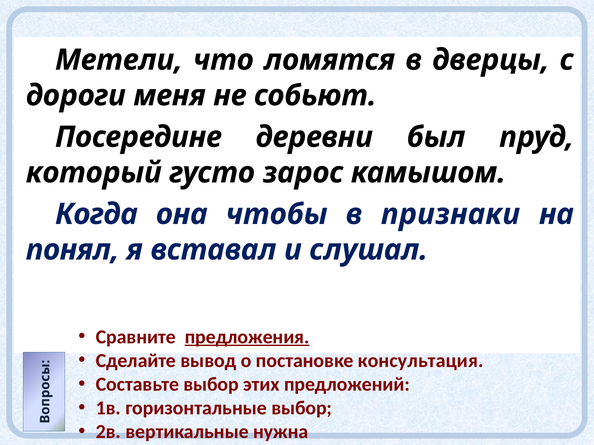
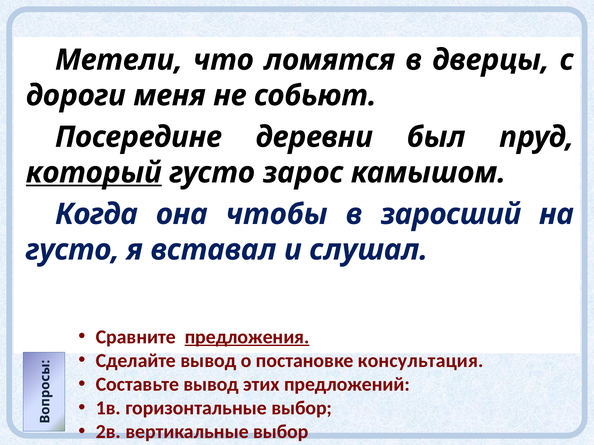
который underline: none -> present
признаки: признаки -> заросший
понял at (73, 250): понял -> густо
Составьте выбор: выбор -> вывод
вертикальные нужна: нужна -> выбор
